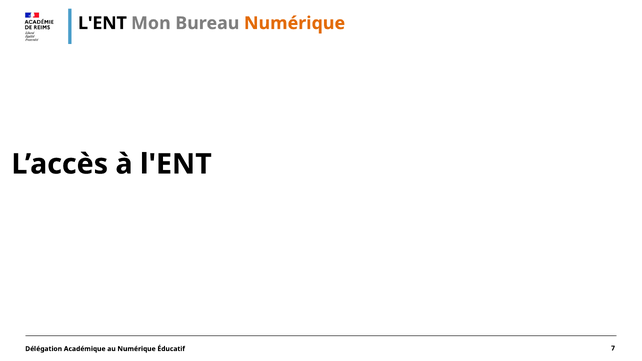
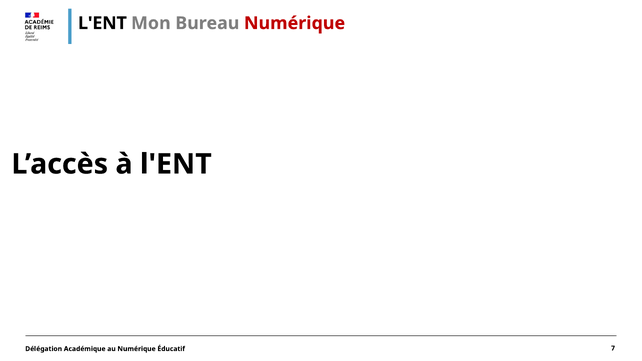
Numérique at (295, 23) colour: orange -> red
